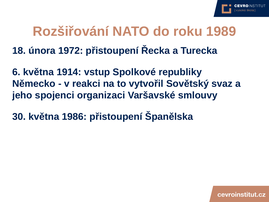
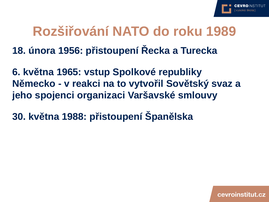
1972: 1972 -> 1956
1914: 1914 -> 1965
1986: 1986 -> 1988
